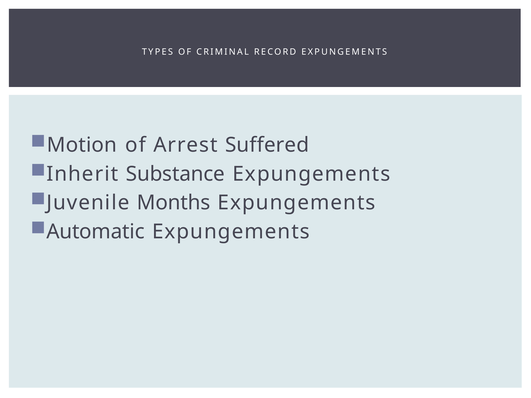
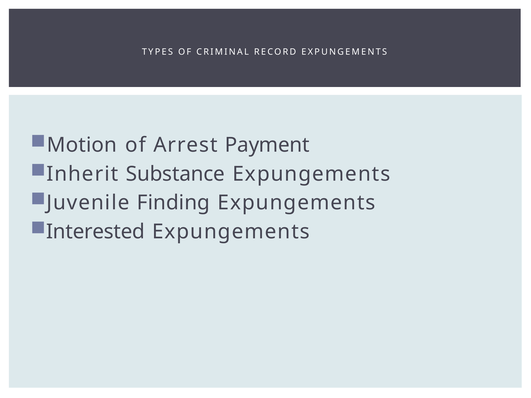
Suffered: Suffered -> Payment
Months: Months -> Finding
Automatic: Automatic -> Interested
